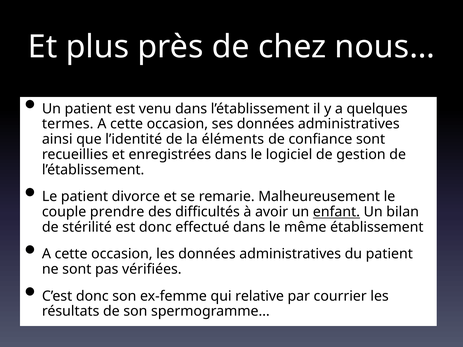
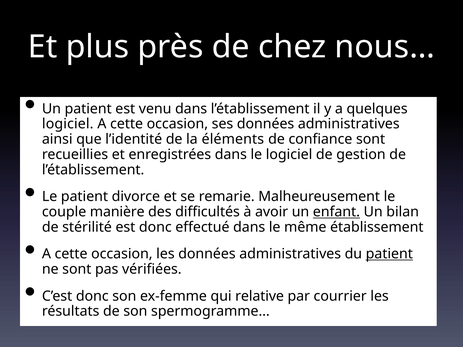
termes at (68, 124): termes -> logiciel
prendre: prendre -> manière
patient at (389, 254) underline: none -> present
